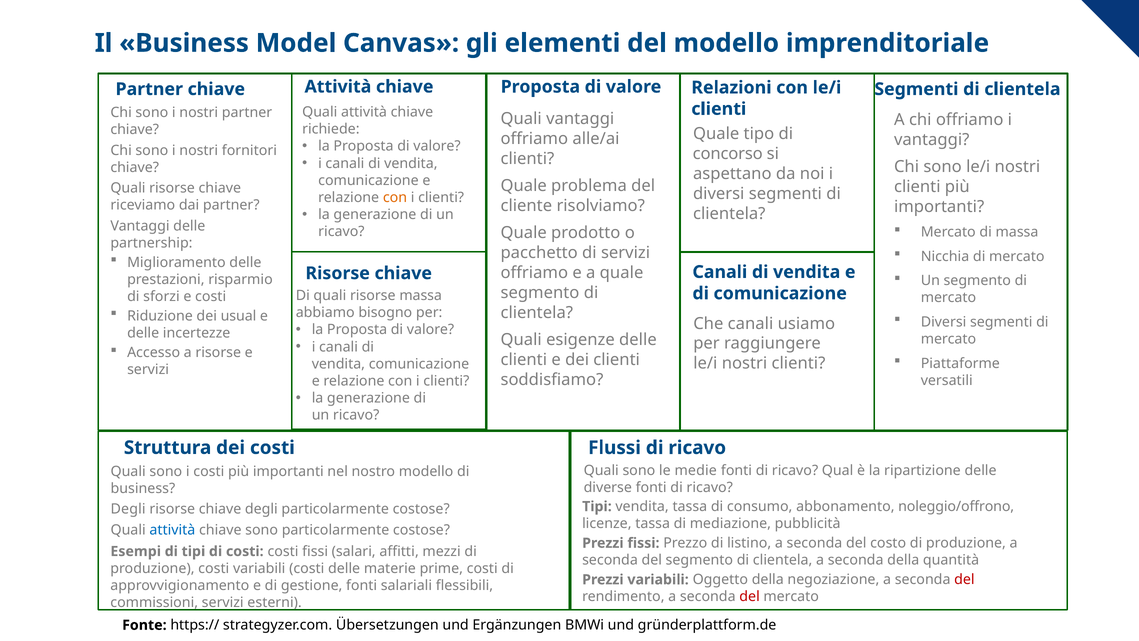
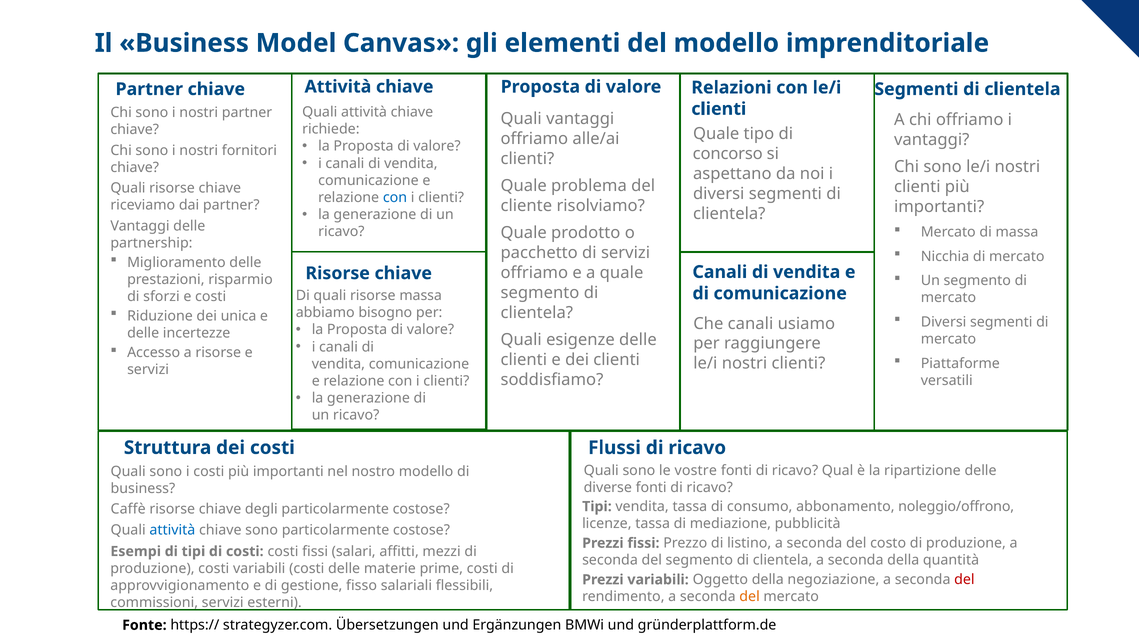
con at (395, 197) colour: orange -> blue
usual: usual -> unica
medie: medie -> vostre
Degli at (128, 509): Degli -> Caffè
gestione fonti: fonti -> fisso
del at (750, 596) colour: red -> orange
